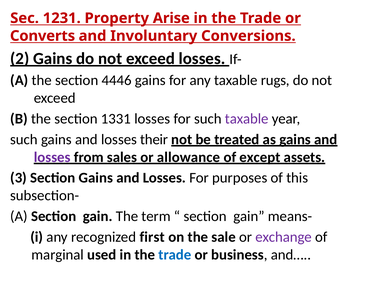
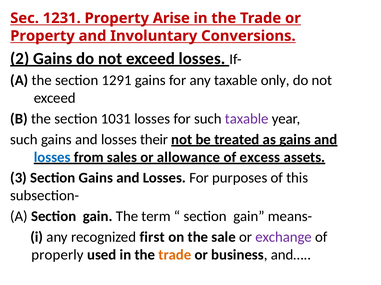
Converts at (43, 36): Converts -> Property
4446: 4446 -> 1291
rugs: rugs -> only
1331: 1331 -> 1031
losses at (52, 158) colour: purple -> blue
except: except -> excess
marginal: marginal -> properly
trade at (175, 255) colour: blue -> orange
